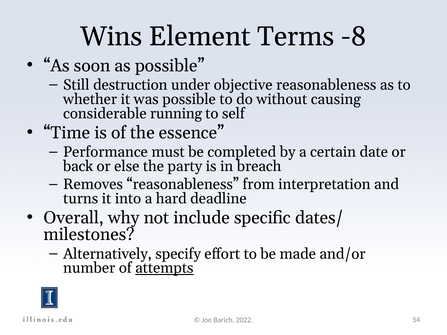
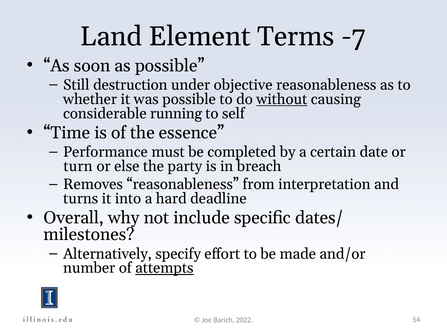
Wins: Wins -> Land
-8: -8 -> -7
without underline: none -> present
back: back -> turn
